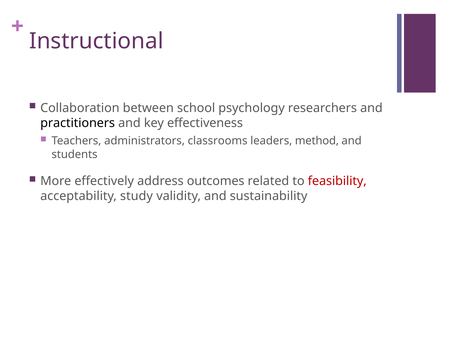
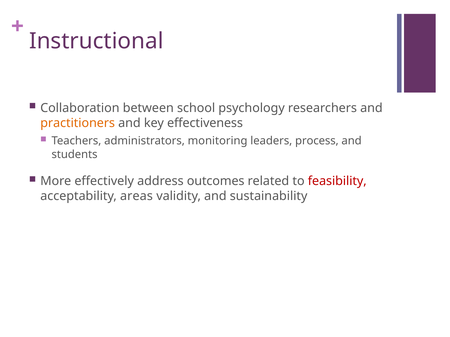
practitioners colour: black -> orange
classrooms: classrooms -> monitoring
method: method -> process
study: study -> areas
